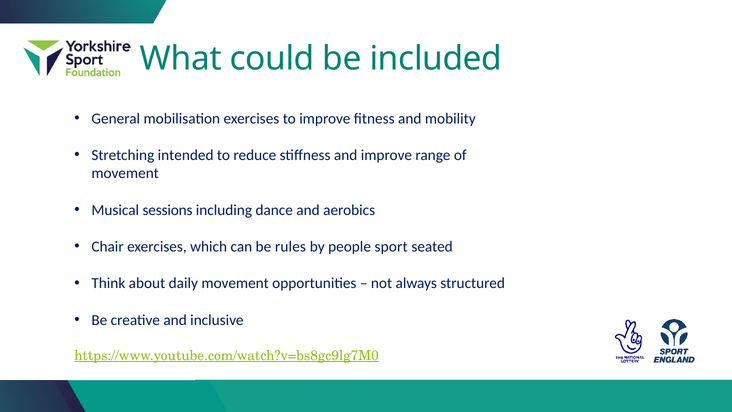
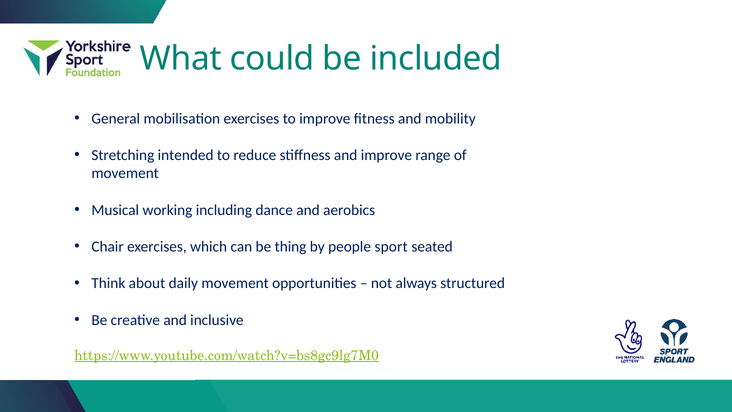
sessions: sessions -> working
rules: rules -> thing
